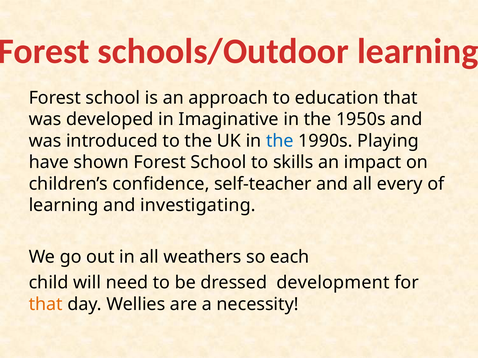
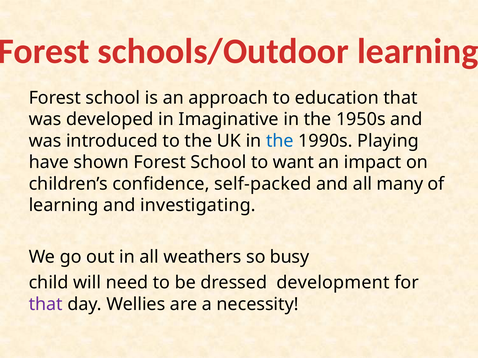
skills: skills -> want
self-teacher: self-teacher -> self-packed
every: every -> many
each: each -> busy
that at (46, 305) colour: orange -> purple
